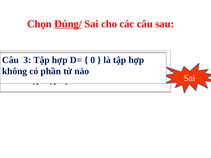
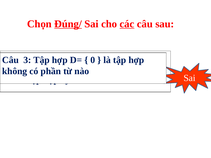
các underline: none -> present
